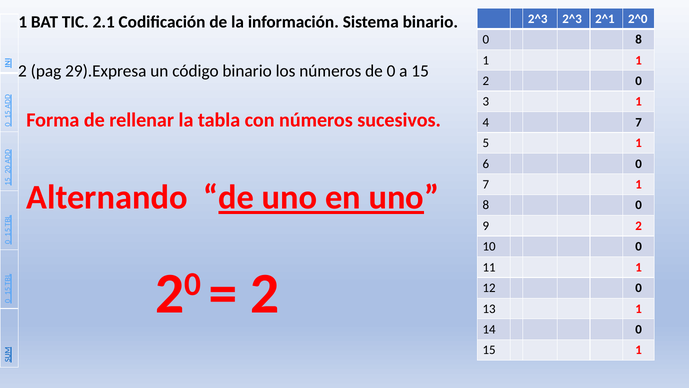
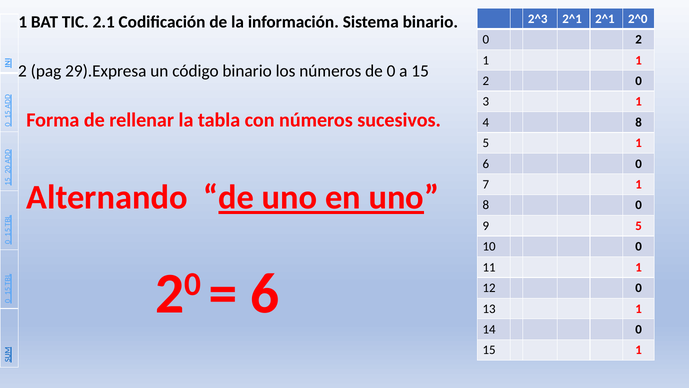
2^3 2^3: 2^3 -> 2^1
0 8: 8 -> 2
4 7: 7 -> 8
9 2: 2 -> 5
2 at (265, 293): 2 -> 6
